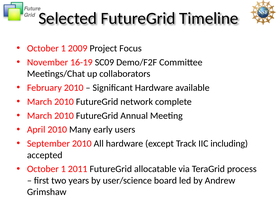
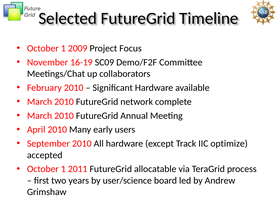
including: including -> optimize
